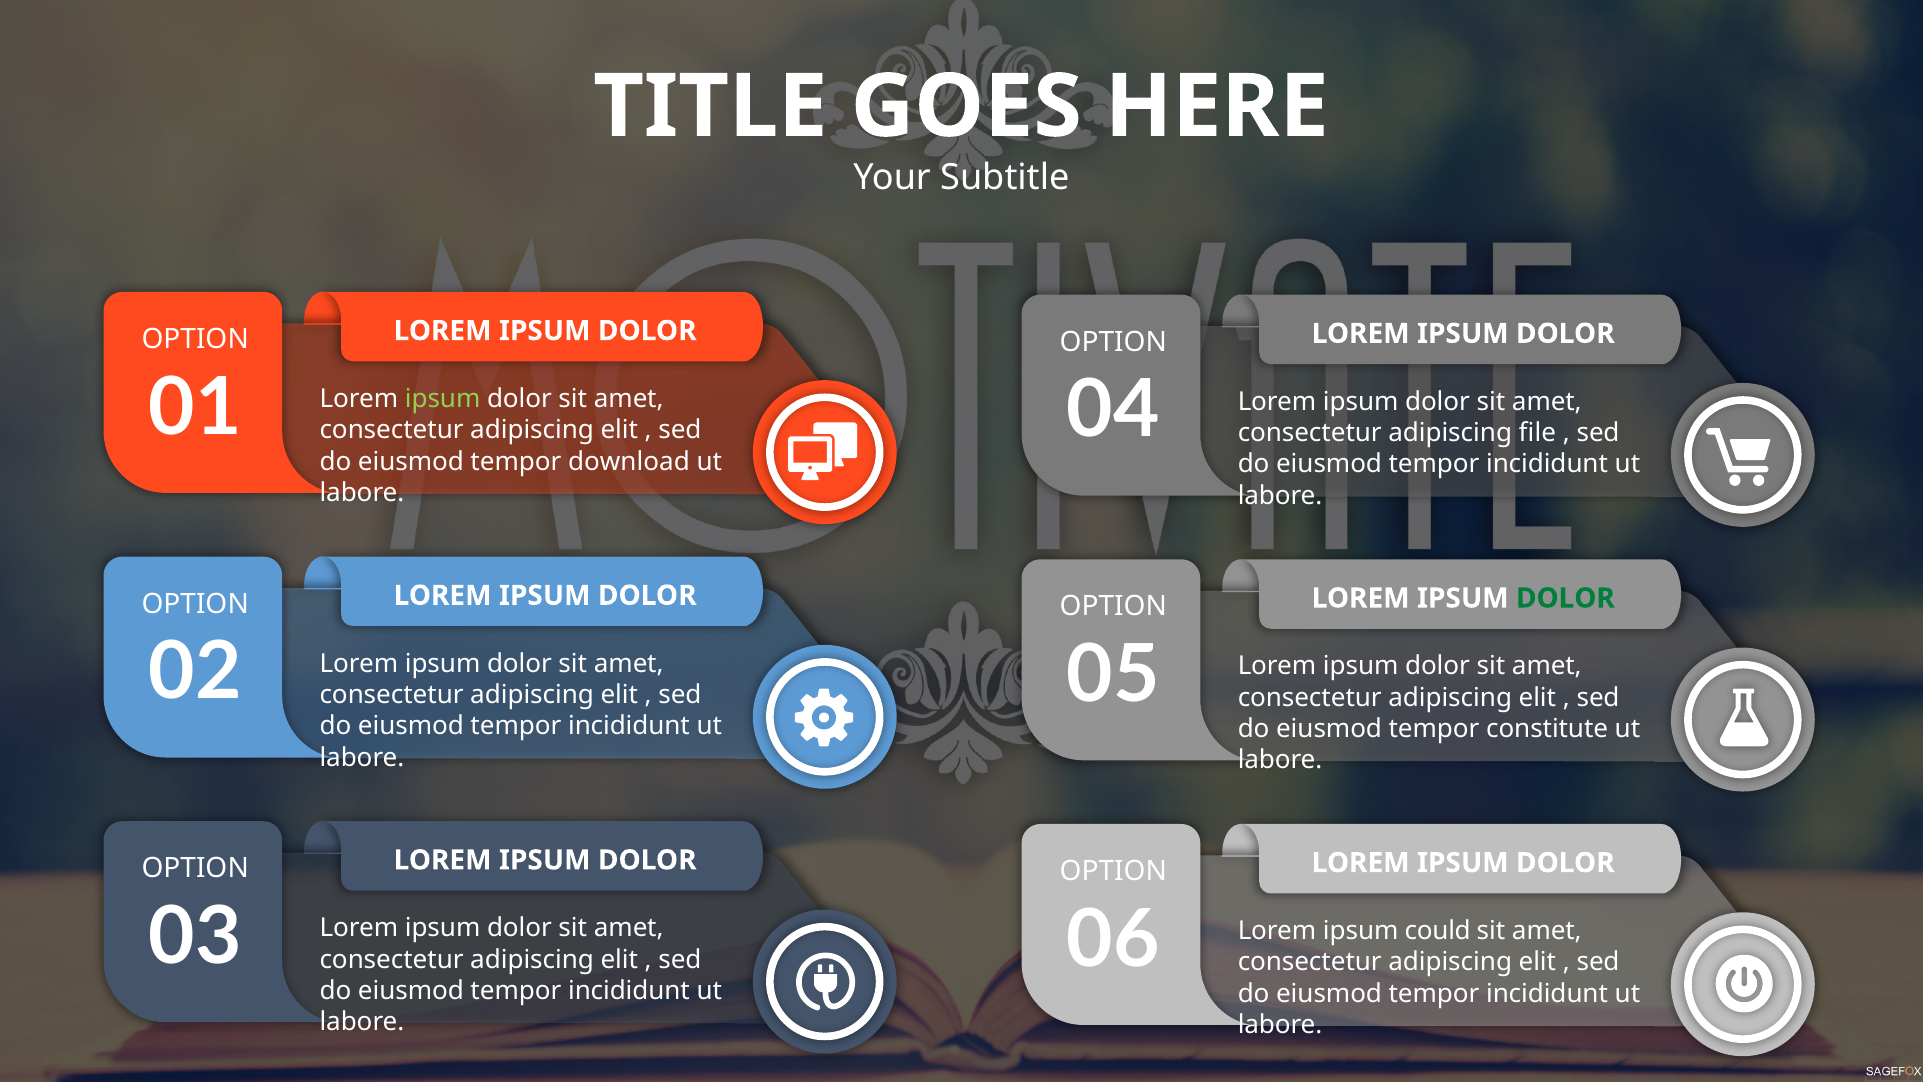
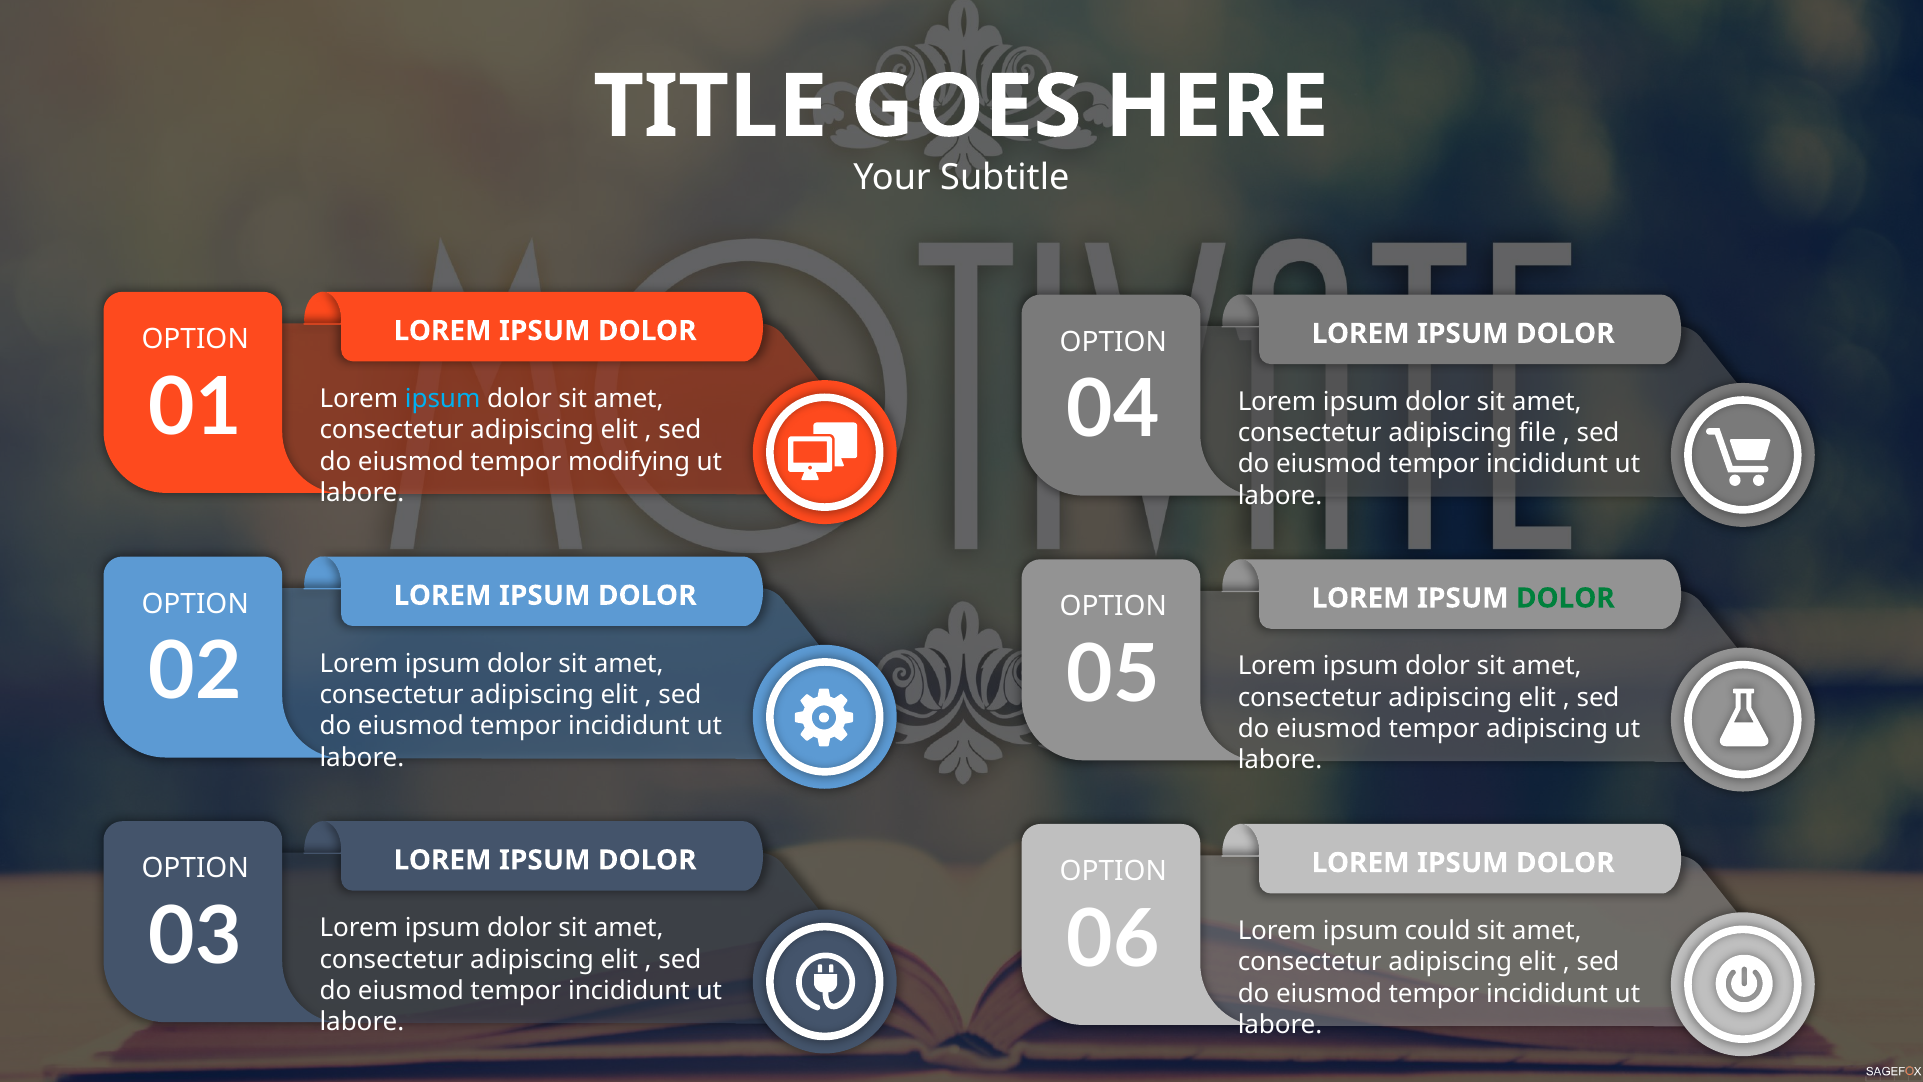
ipsum at (443, 399) colour: light green -> light blue
download: download -> modifying
tempor constitute: constitute -> adipiscing
